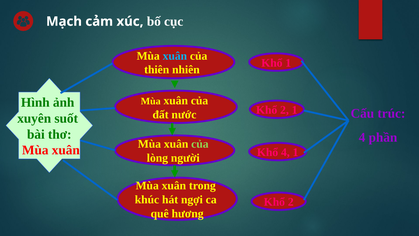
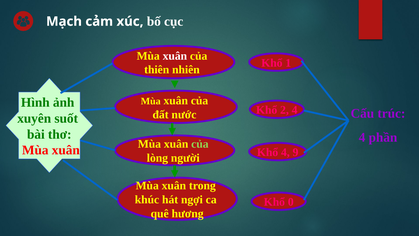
xuân at (175, 56) colour: light blue -> white
2 1: 1 -> 4
4 1: 1 -> 9
2 at (291, 202): 2 -> 0
